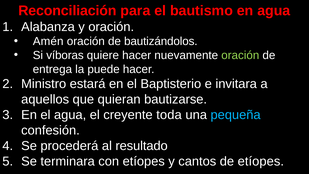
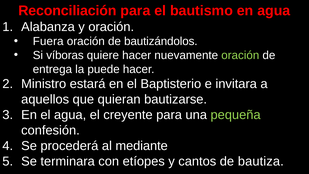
Amén: Amén -> Fuera
creyente toda: toda -> para
pequeña colour: light blue -> light green
resultado: resultado -> mediante
de etíopes: etíopes -> bautiza
